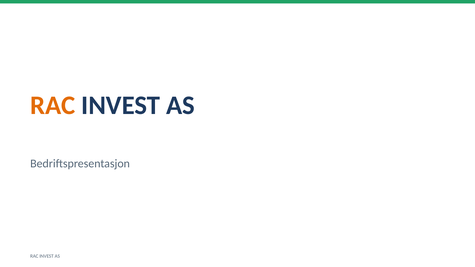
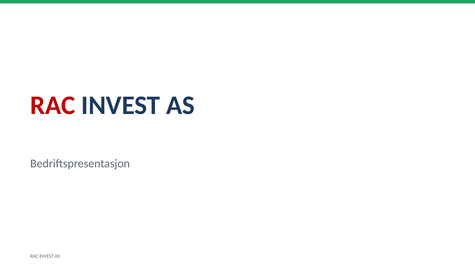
RAC at (53, 105) colour: orange -> red
